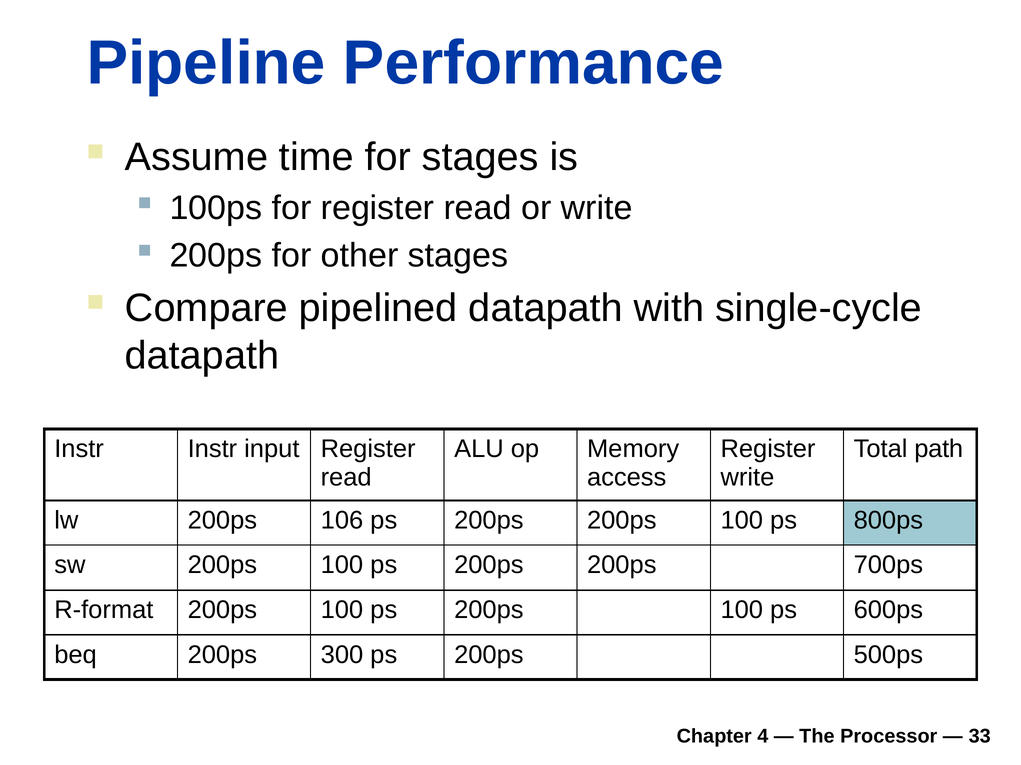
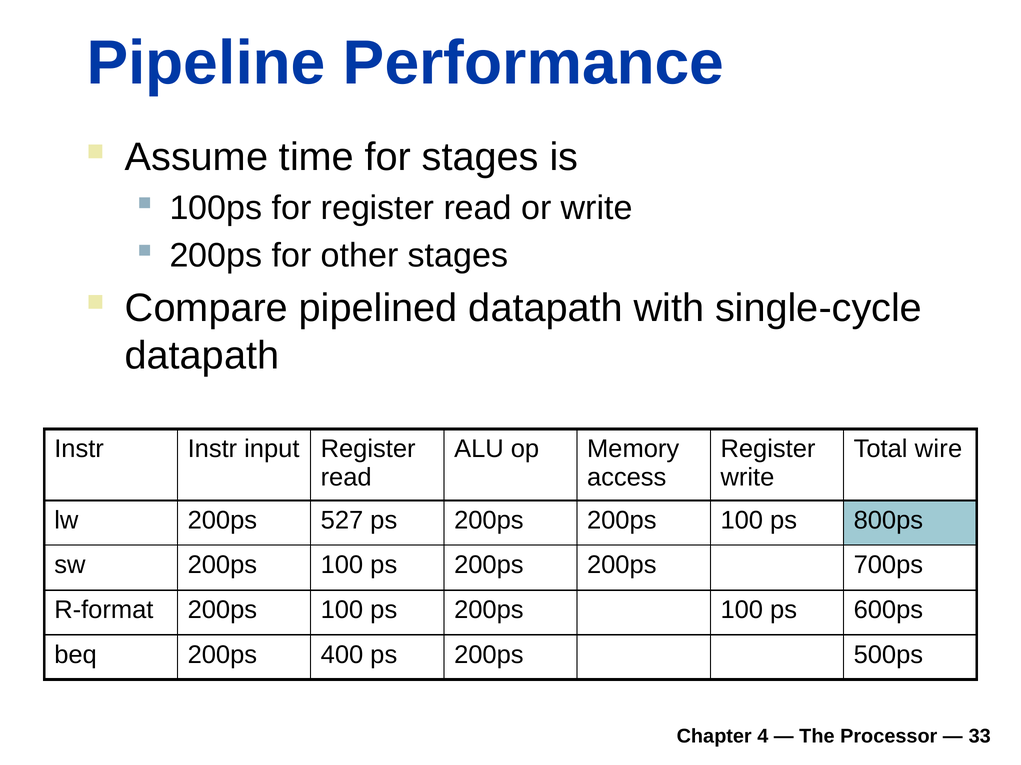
path: path -> wire
106: 106 -> 527
300: 300 -> 400
